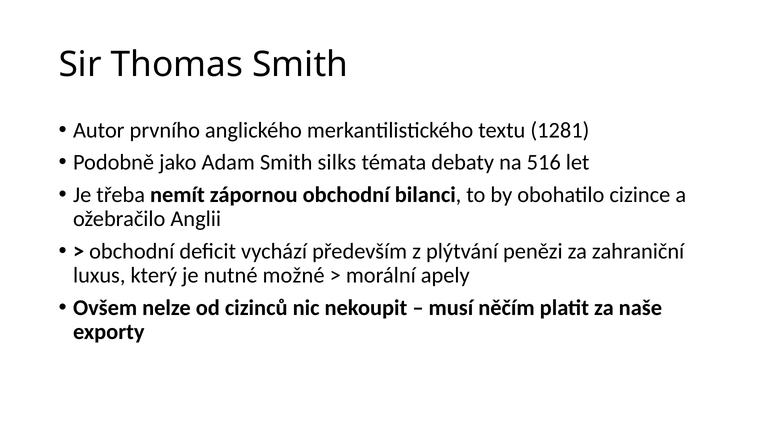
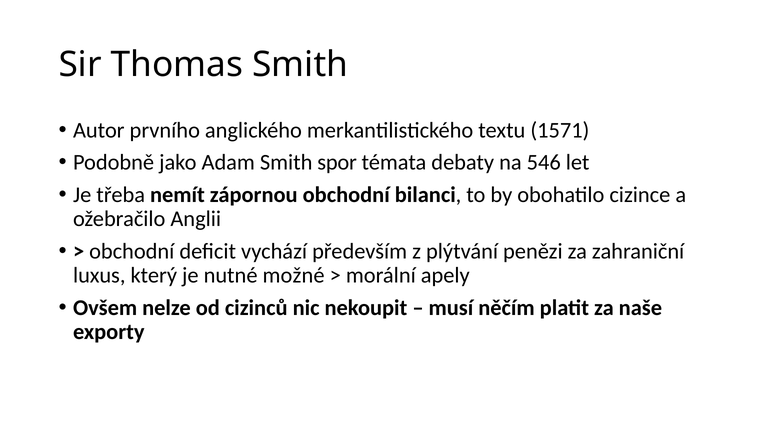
1281: 1281 -> 1571
silks: silks -> spor
516: 516 -> 546
